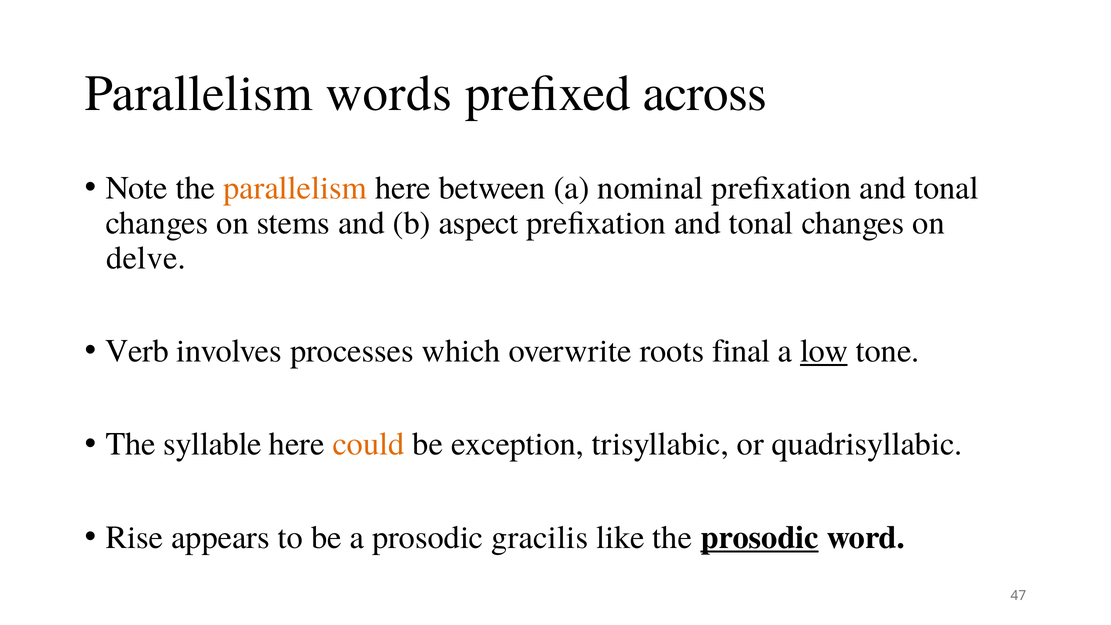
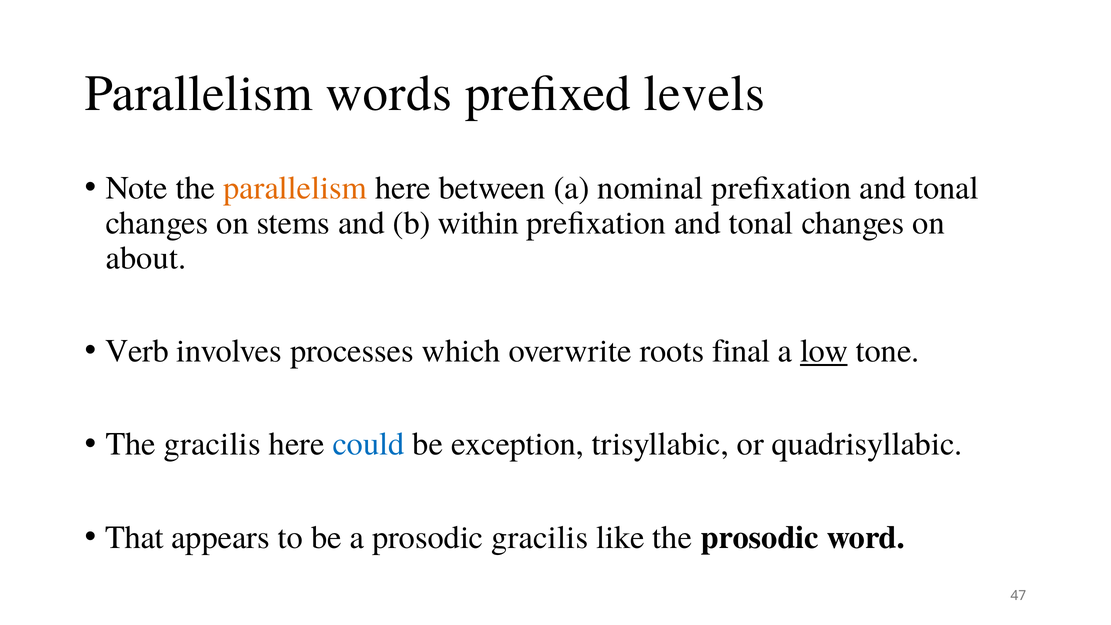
across: across -> levels
aspect: aspect -> within
delve: delve -> about
The syllable: syllable -> gracilis
could colour: orange -> blue
Rise: Rise -> That
prosodic at (760, 537) underline: present -> none
